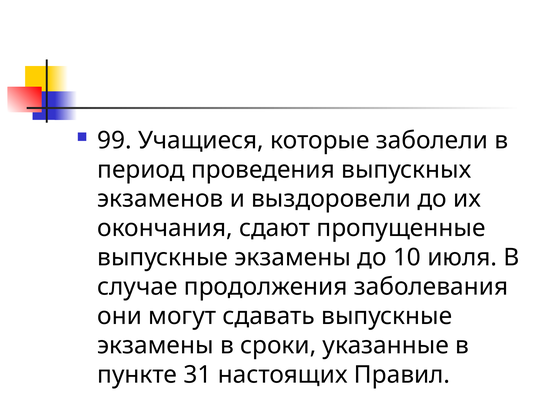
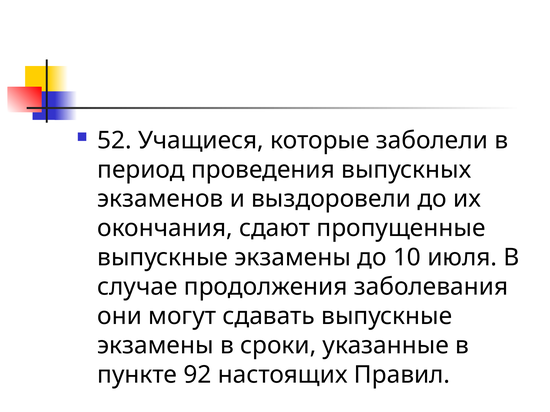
99: 99 -> 52
31: 31 -> 92
